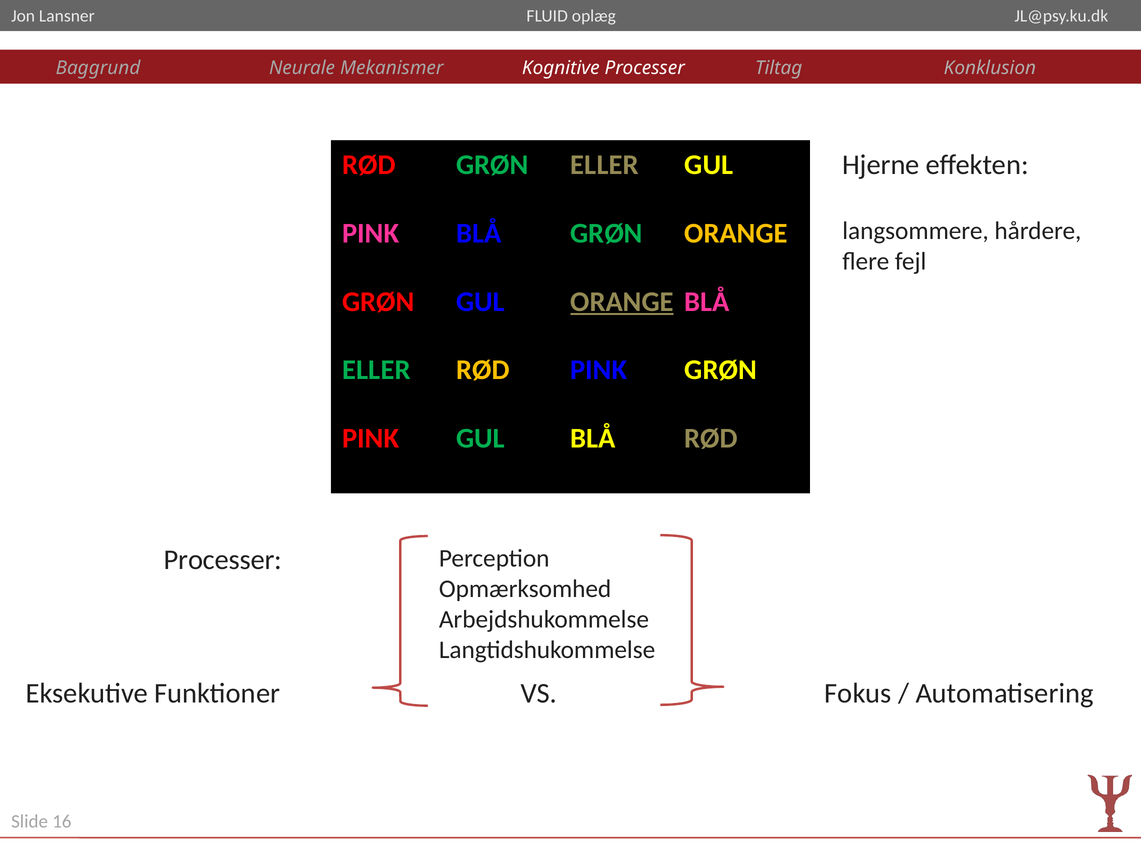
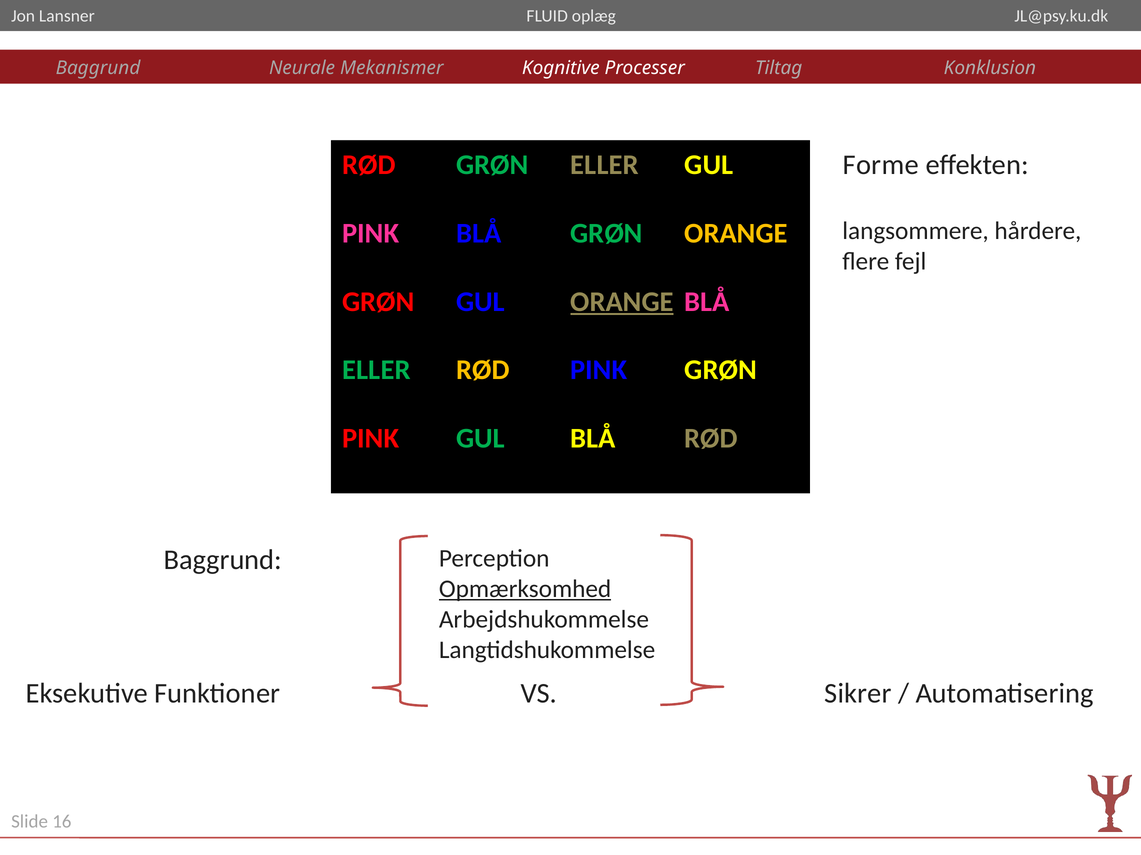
Hjerne: Hjerne -> Forme
Processer at (223, 560): Processer -> Baggrund
Opmærksomhed underline: none -> present
Fokus: Fokus -> Sikrer
